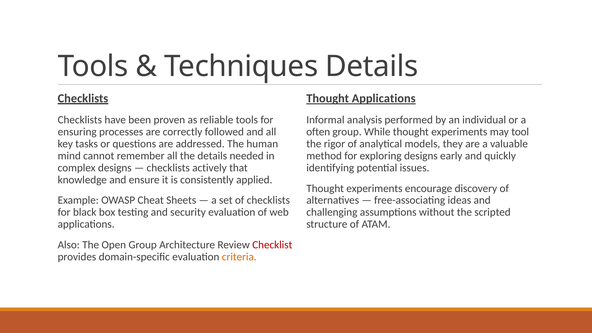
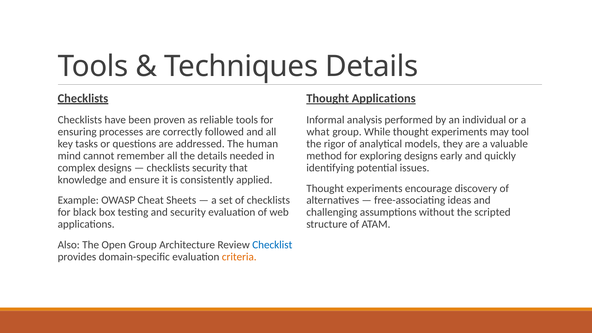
often: often -> what
checklists actively: actively -> security
Checklist colour: red -> blue
